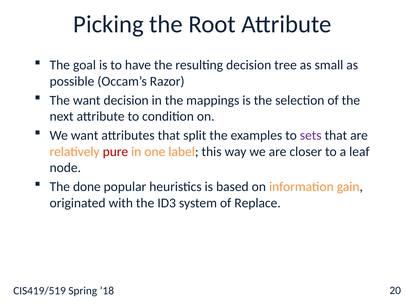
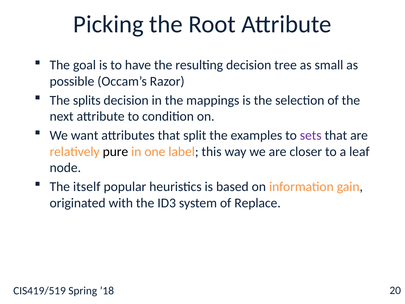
The want: want -> splits
pure colour: red -> black
done: done -> itself
